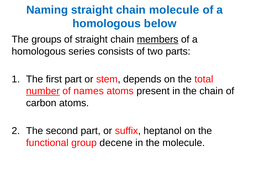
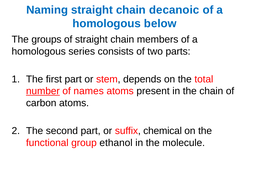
chain molecule: molecule -> decanoic
members underline: present -> none
heptanol: heptanol -> chemical
decene: decene -> ethanol
